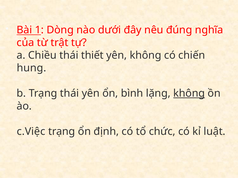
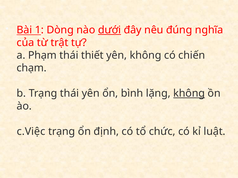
dưới underline: none -> present
Chiều: Chiều -> Phạm
hung: hung -> chạm
